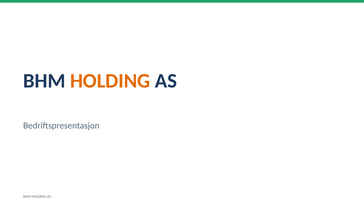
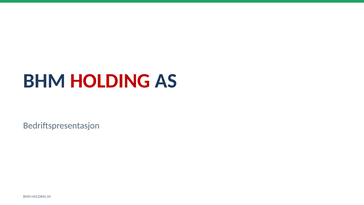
HOLDING at (110, 81) colour: orange -> red
